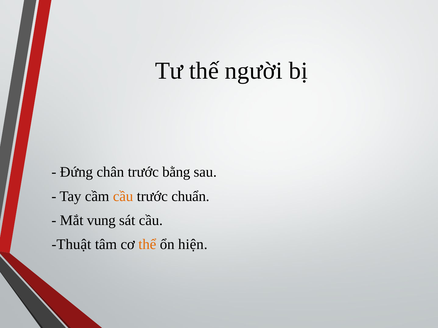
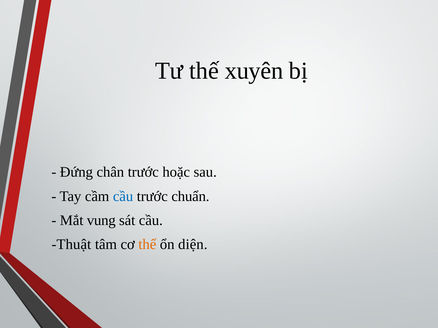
người: người -> xuyên
bằng: bằng -> hoặc
cầu at (123, 197) colour: orange -> blue
hiện: hiện -> diện
